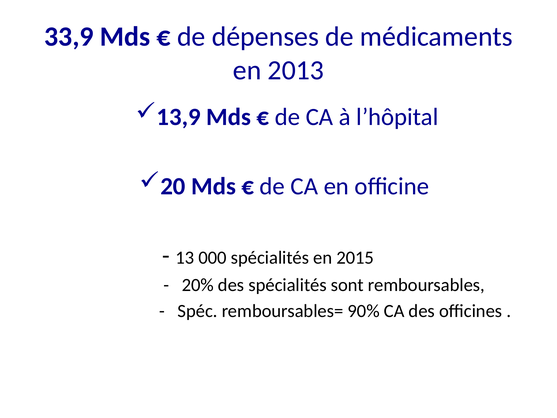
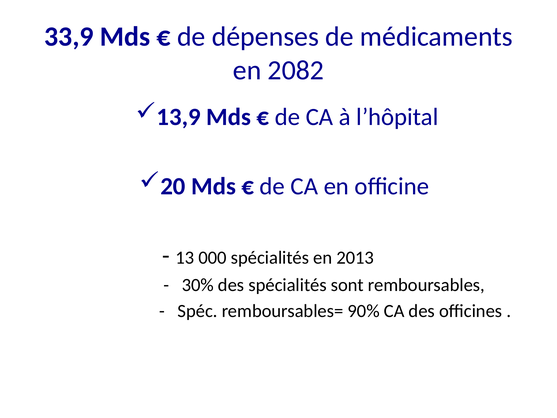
2013: 2013 -> 2082
2015: 2015 -> 2013
20%: 20% -> 30%
